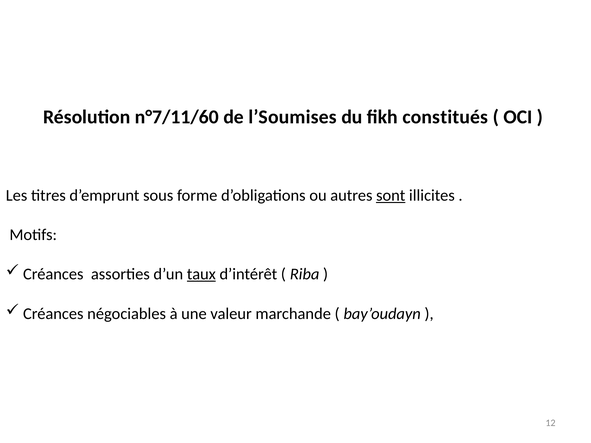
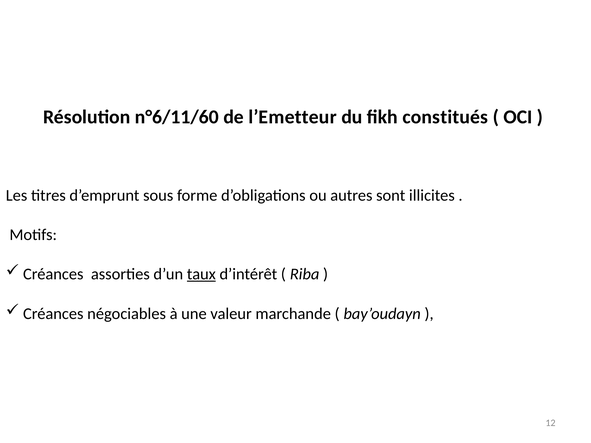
n°7/11/60: n°7/11/60 -> n°6/11/60
l’Soumises: l’Soumises -> l’Emetteur
sont underline: present -> none
